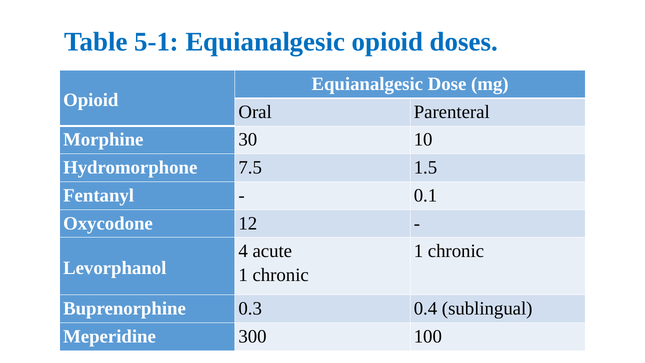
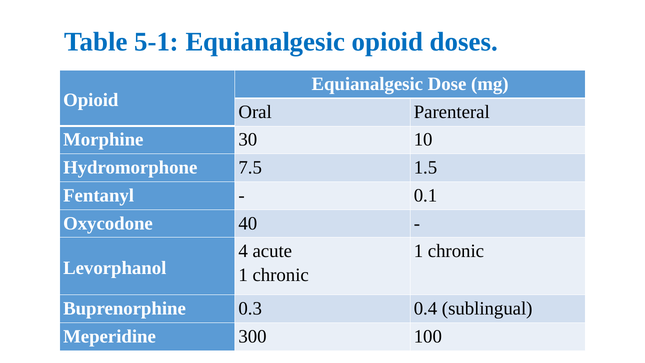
12: 12 -> 40
